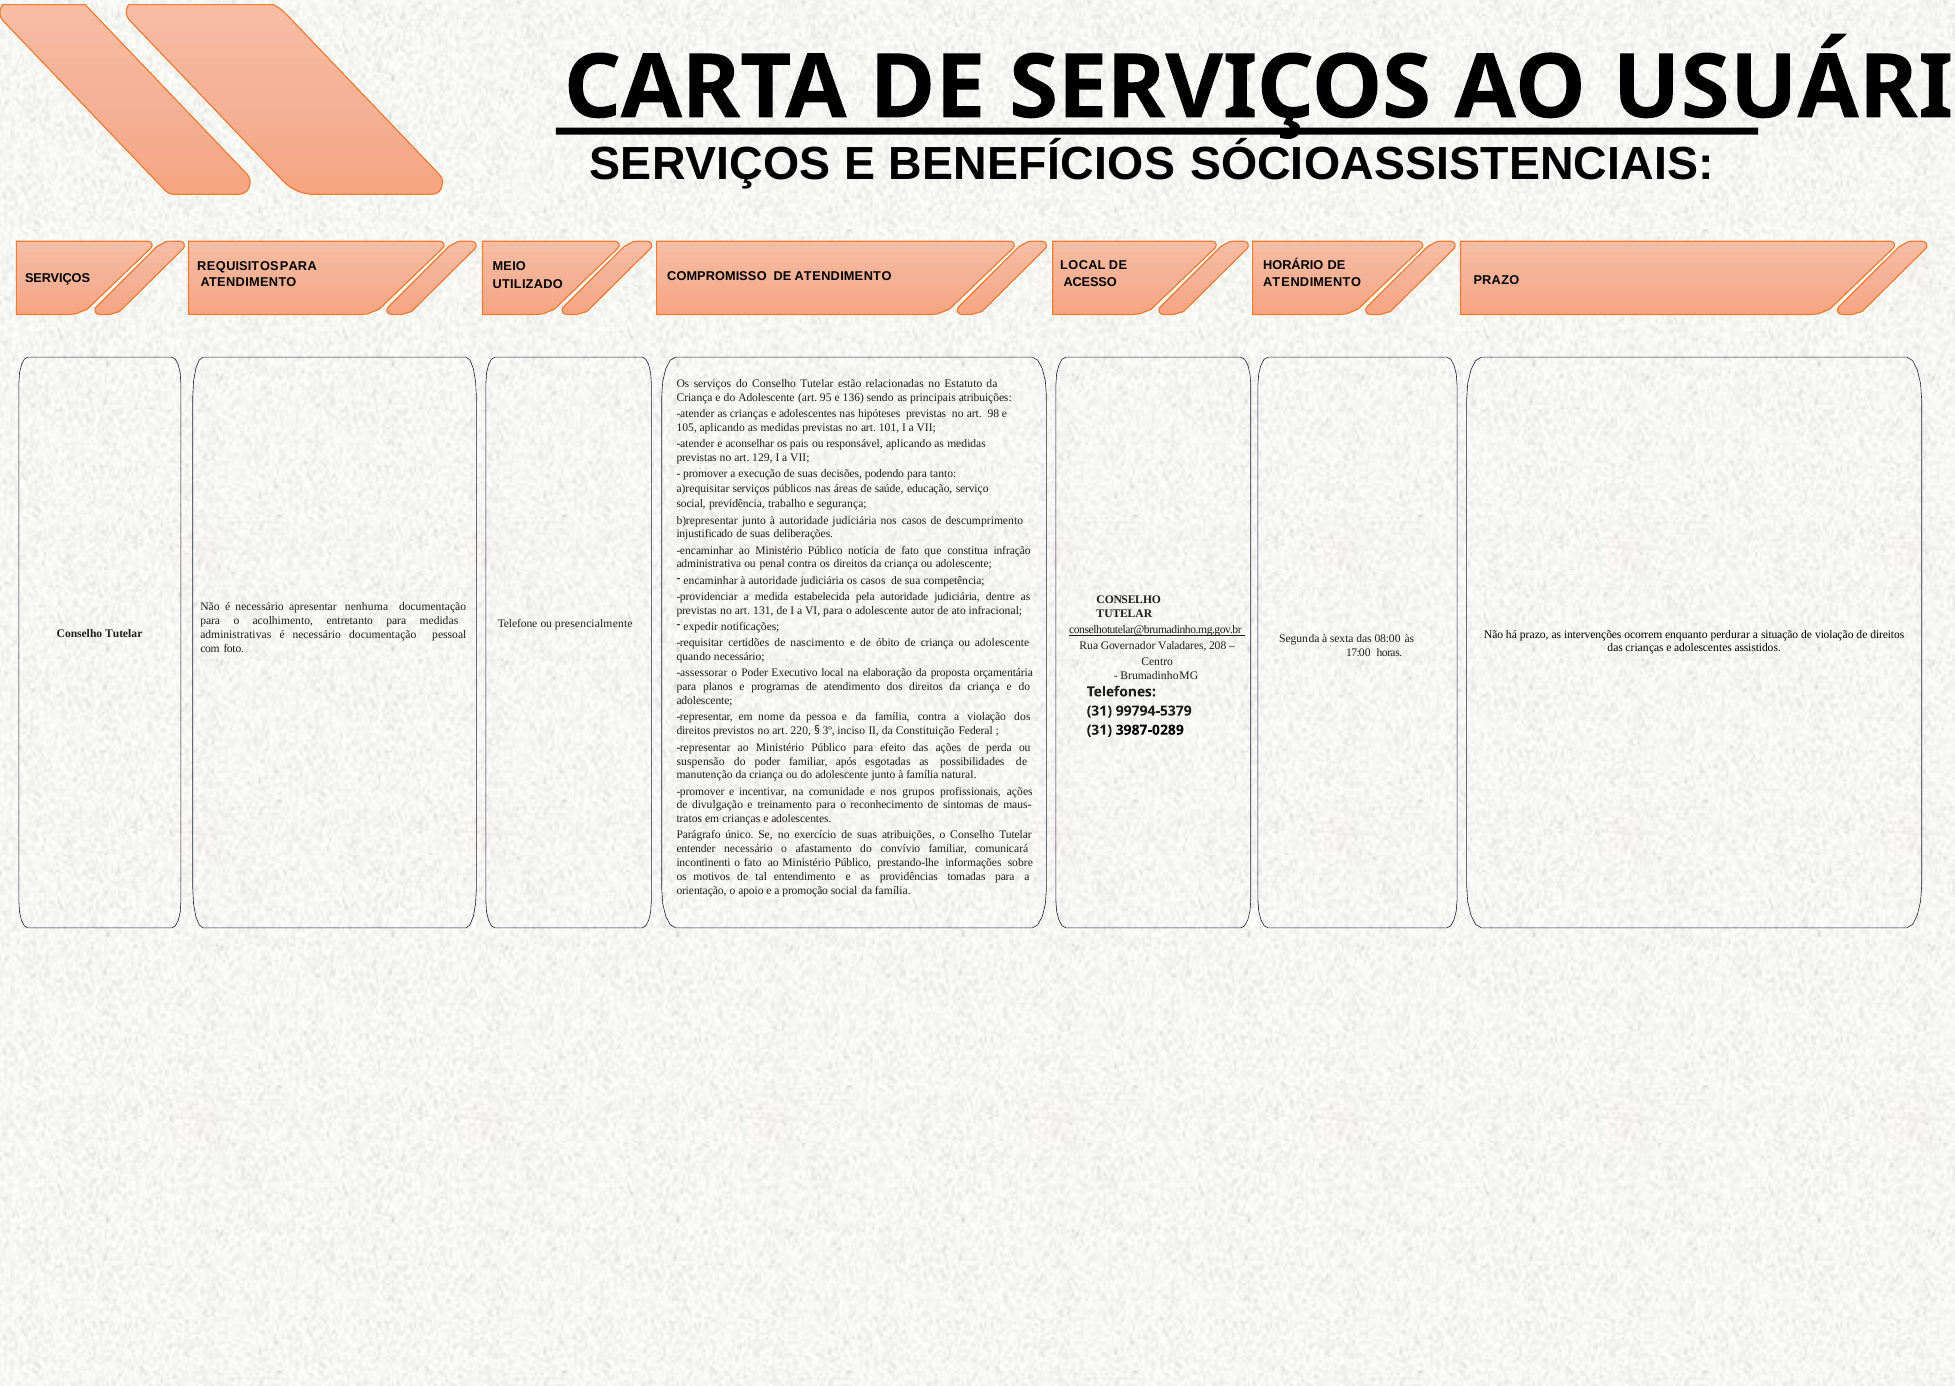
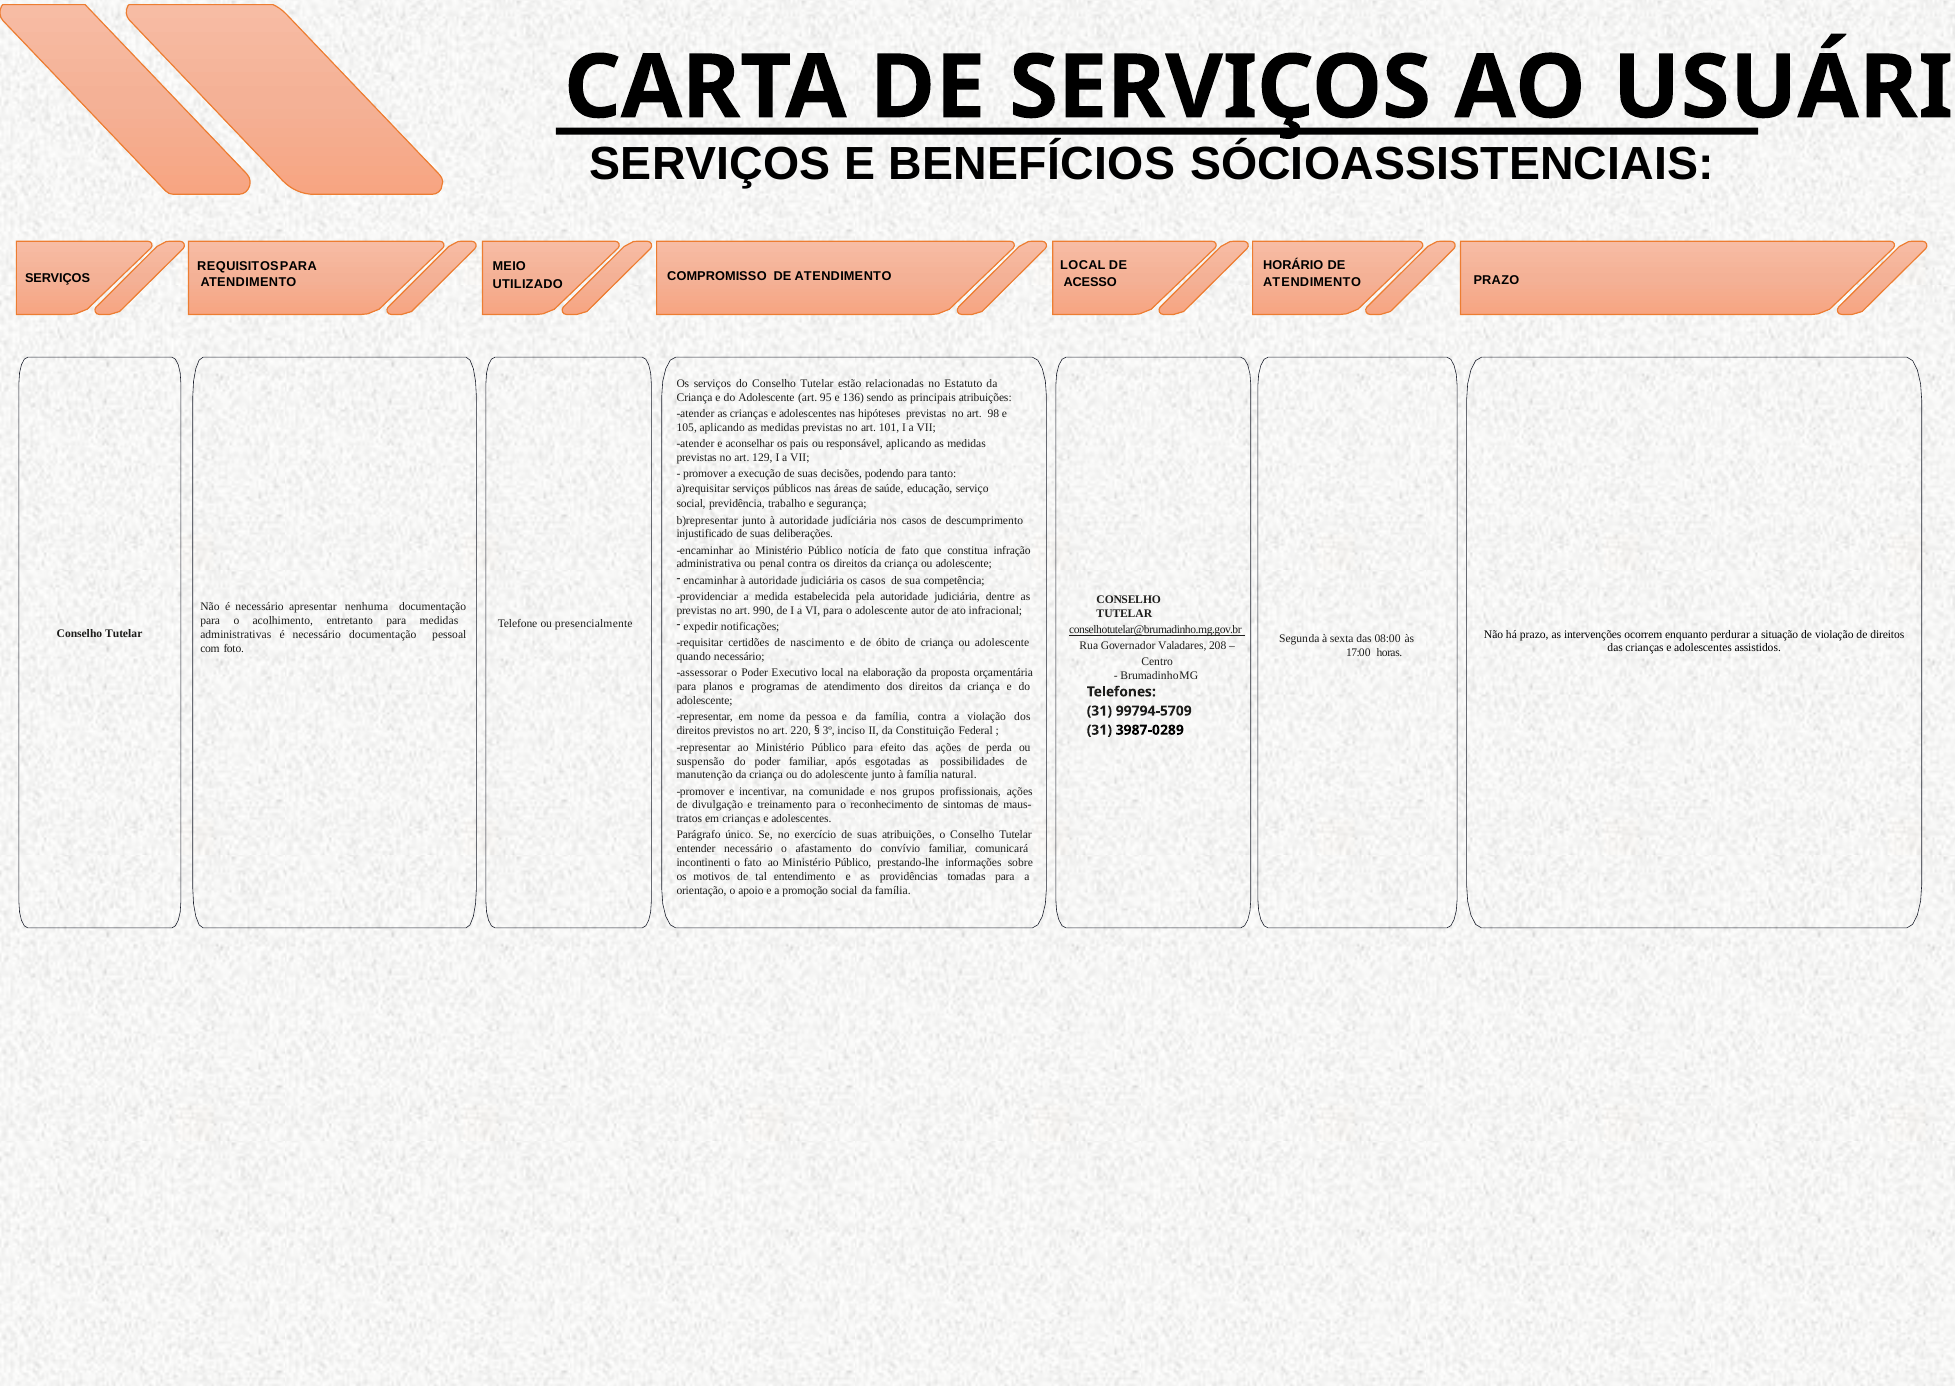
131: 131 -> 990
99794-5379: 99794-5379 -> 99794-5709
